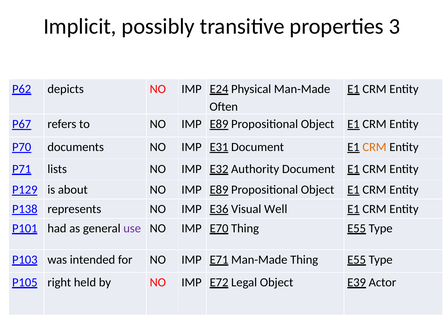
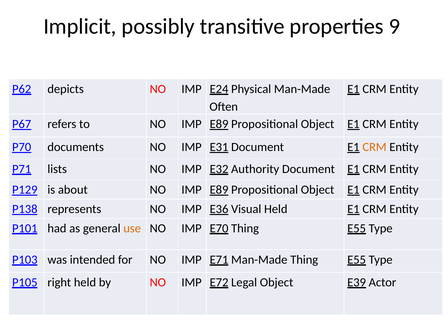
3: 3 -> 9
Visual Well: Well -> Held
use colour: purple -> orange
